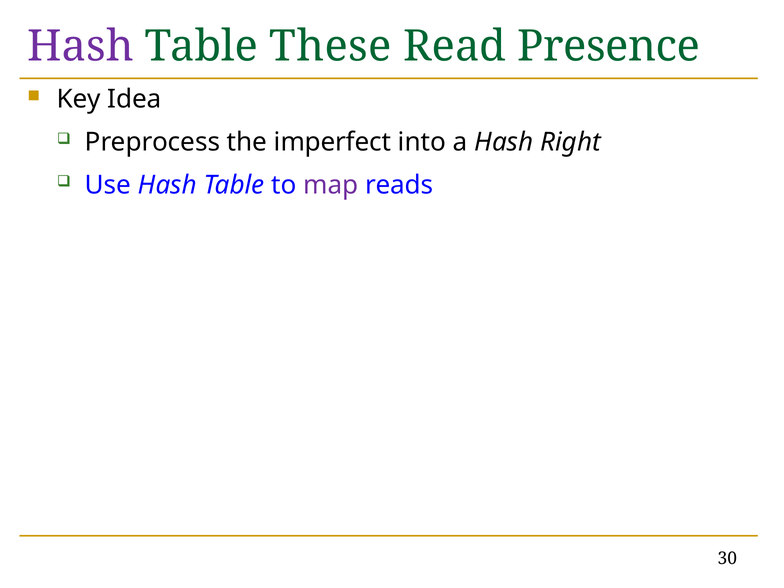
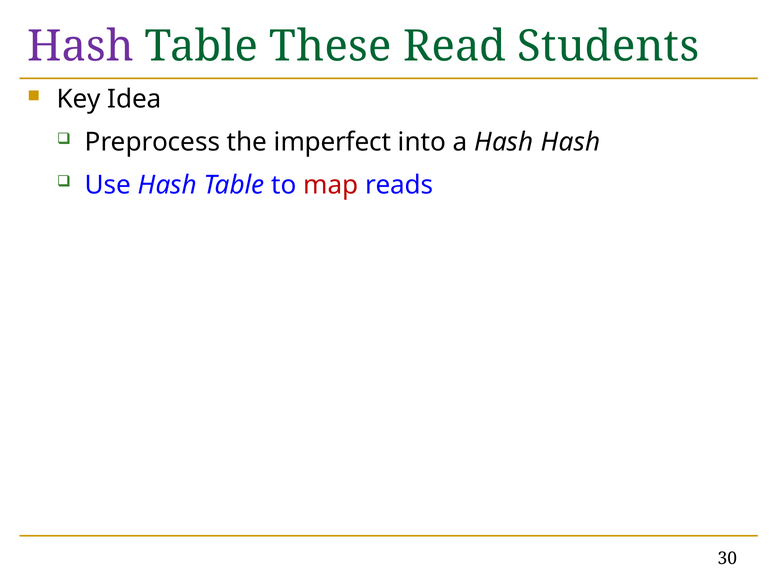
Presence: Presence -> Students
Hash Right: Right -> Hash
map colour: purple -> red
